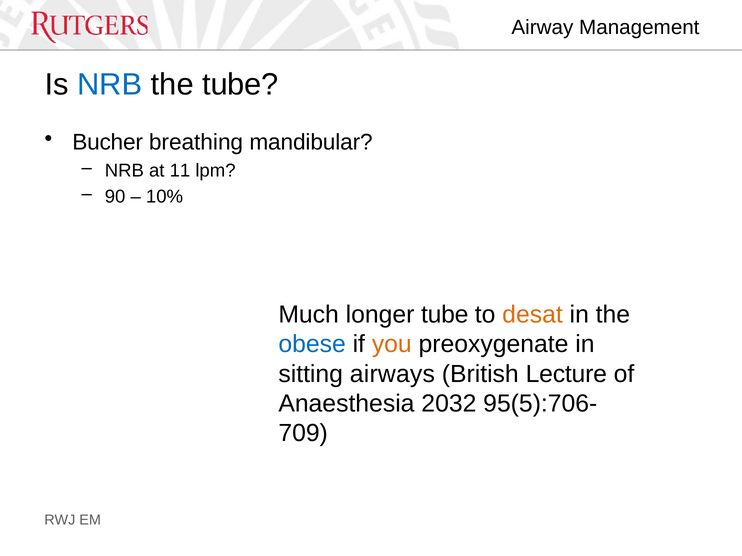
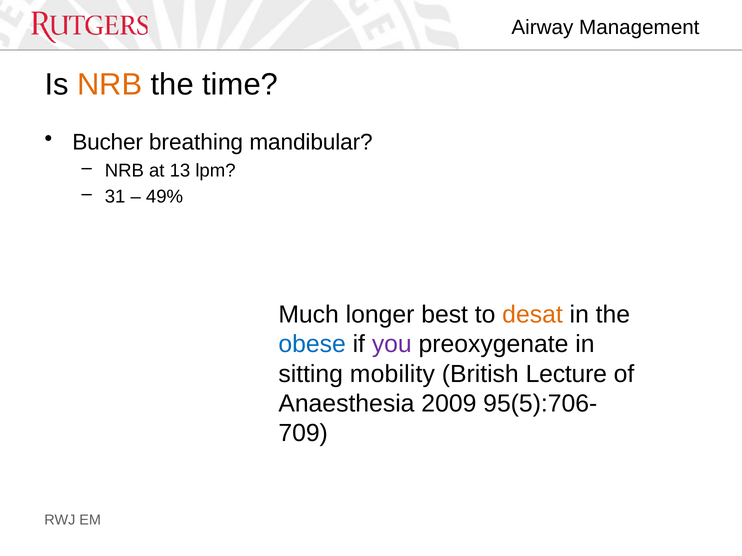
NRB at (110, 84) colour: blue -> orange
the tube: tube -> time
11: 11 -> 13
90: 90 -> 31
10%: 10% -> 49%
longer tube: tube -> best
you colour: orange -> purple
airways: airways -> mobility
2032: 2032 -> 2009
